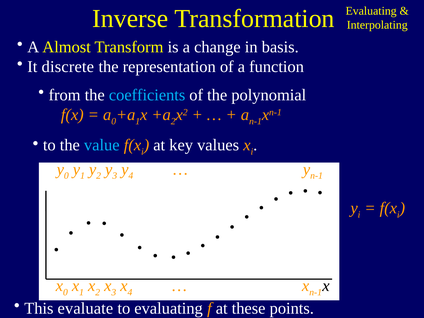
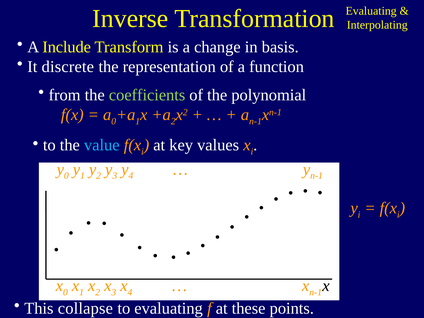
Almost: Almost -> Include
coefficients colour: light blue -> light green
evaluate: evaluate -> collapse
